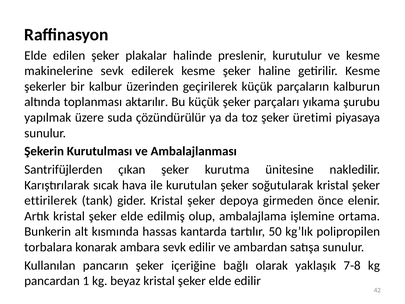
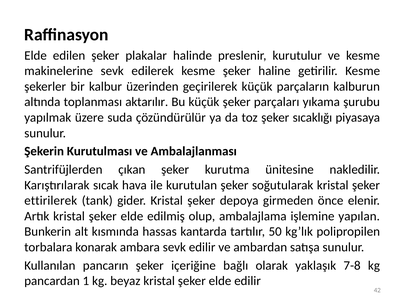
üretimi: üretimi -> sıcaklığı
ortama: ortama -> yapılan
